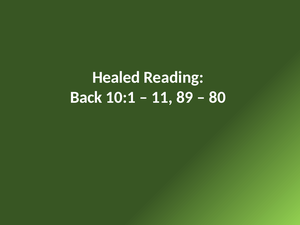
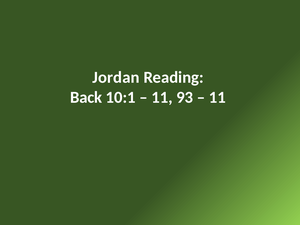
Healed: Healed -> Jordan
89: 89 -> 93
80 at (217, 97): 80 -> 11
